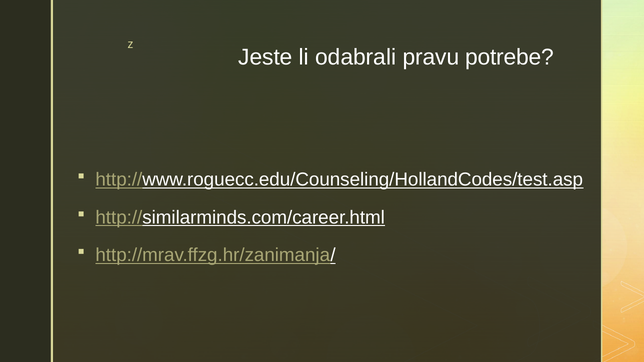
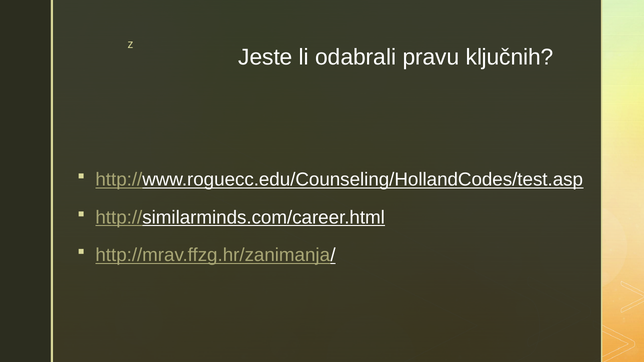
potrebe: potrebe -> ključnih
